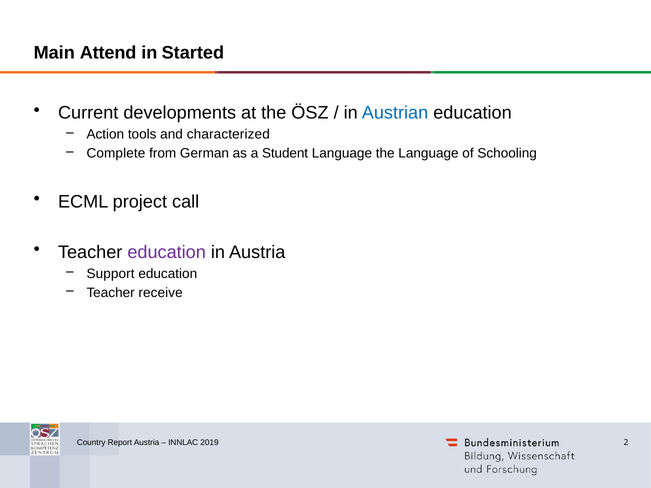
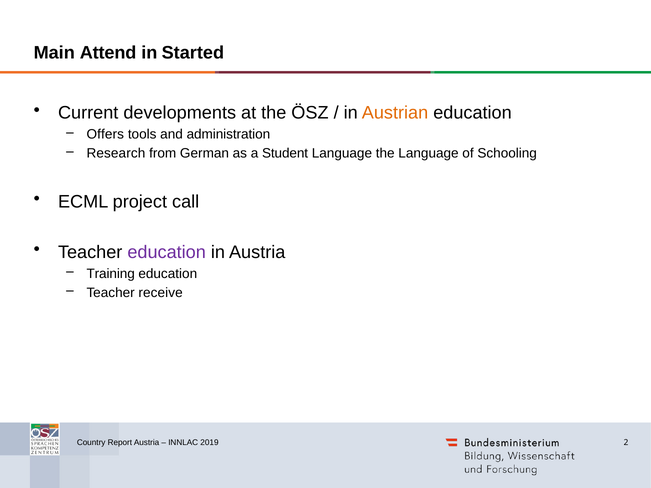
Austrian colour: blue -> orange
Action: Action -> Offers
characterized: characterized -> administration
Complete: Complete -> Research
Support: Support -> Training
